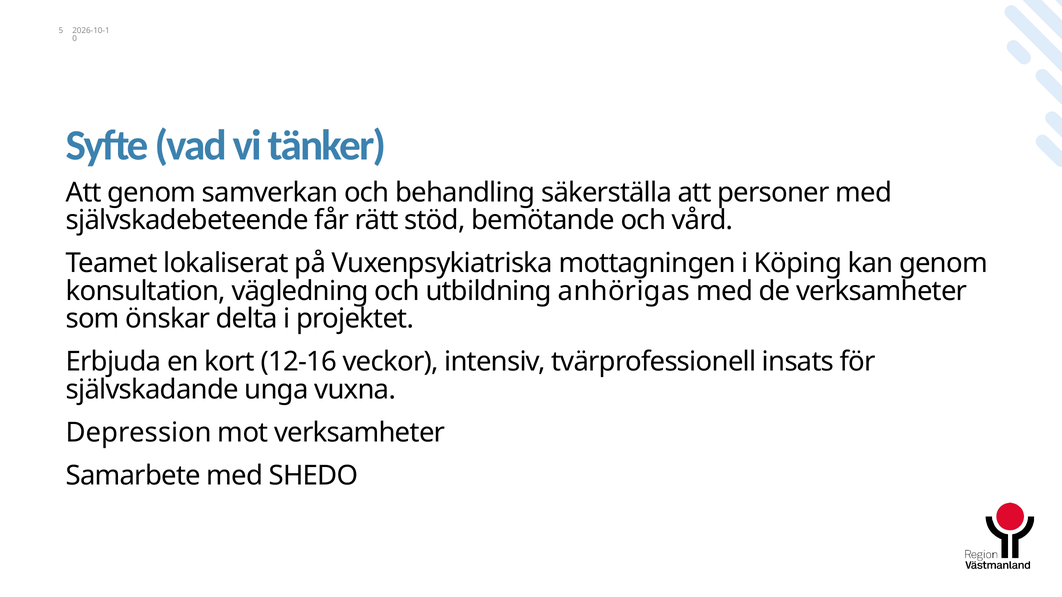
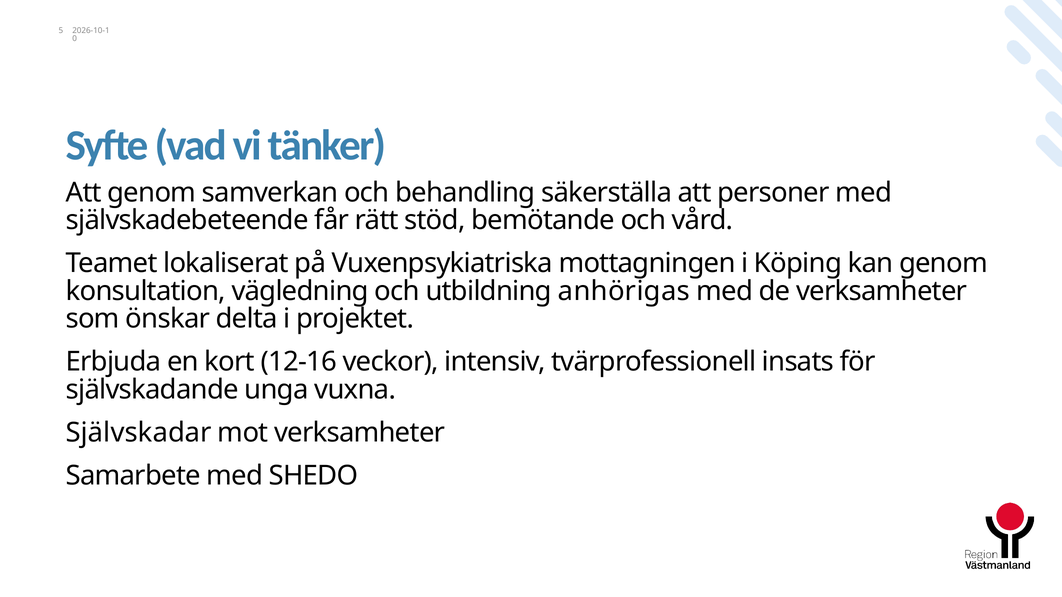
Depression: Depression -> Självskadar
